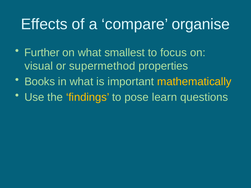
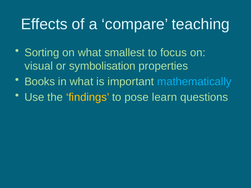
organise: organise -> teaching
Further: Further -> Sorting
supermethod: supermethod -> symbolisation
mathematically colour: yellow -> light blue
